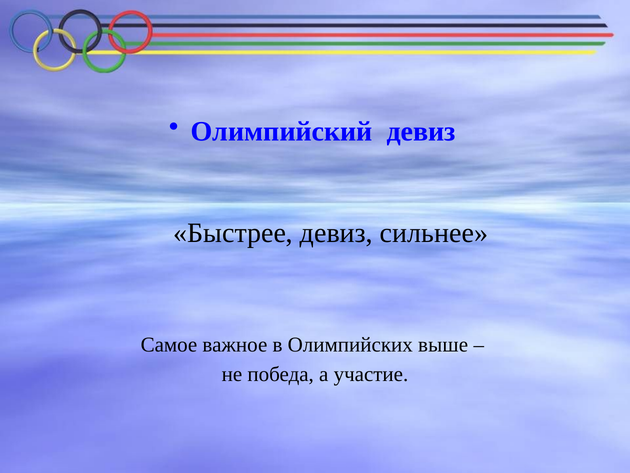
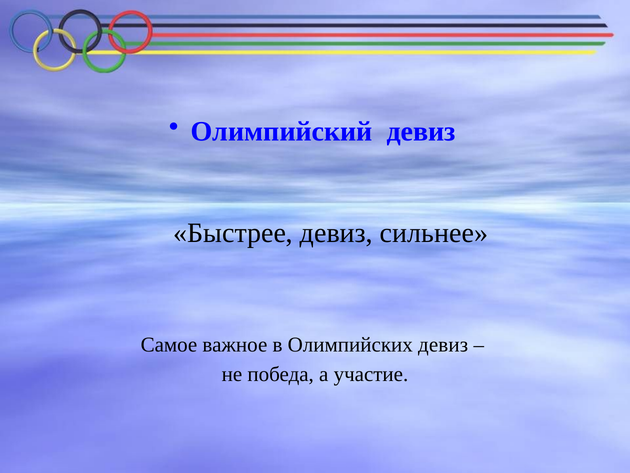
Олимпийских выше: выше -> девиз
